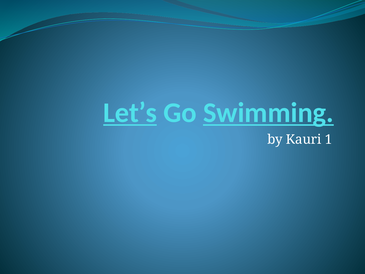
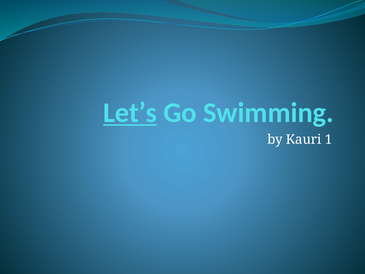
Swimming underline: present -> none
